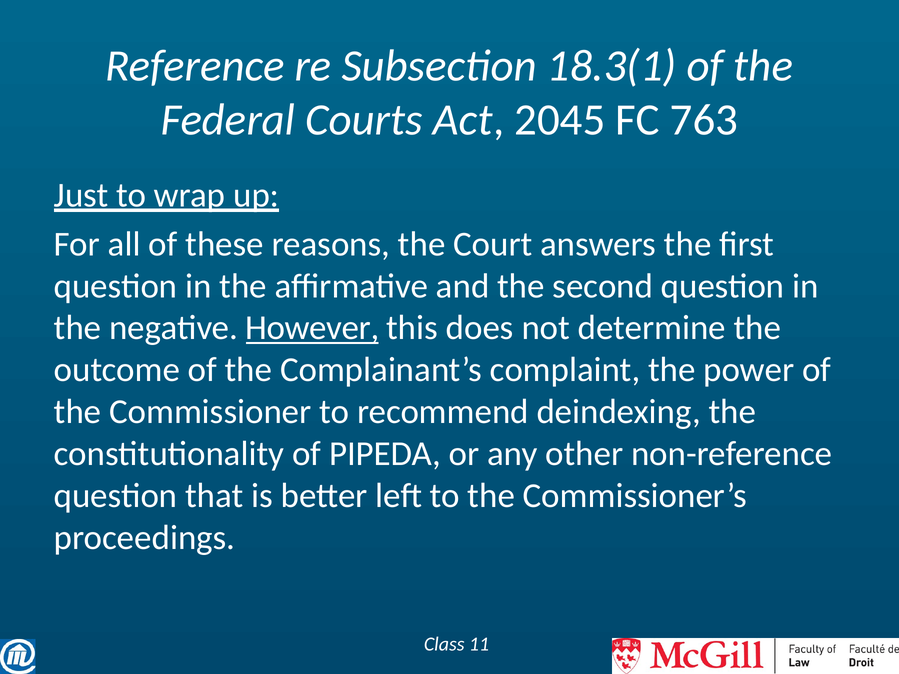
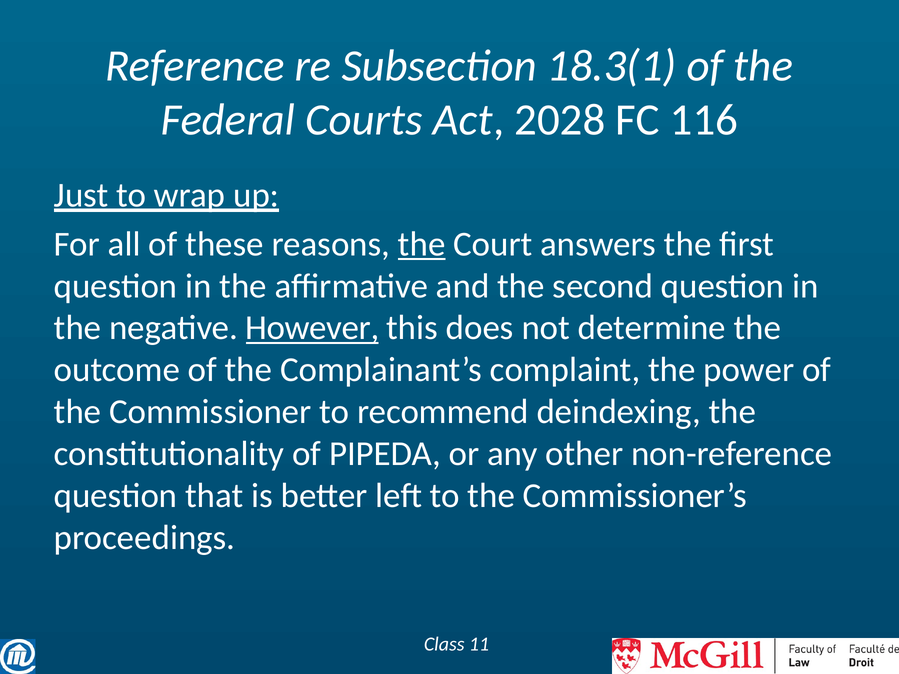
2045: 2045 -> 2028
763: 763 -> 116
the at (422, 244) underline: none -> present
